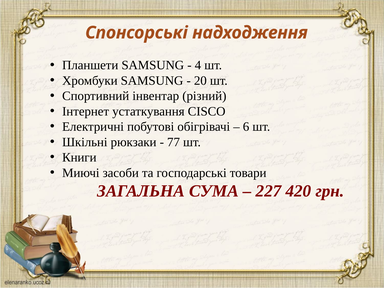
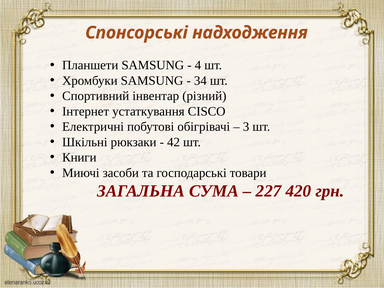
20: 20 -> 34
6: 6 -> 3
77: 77 -> 42
